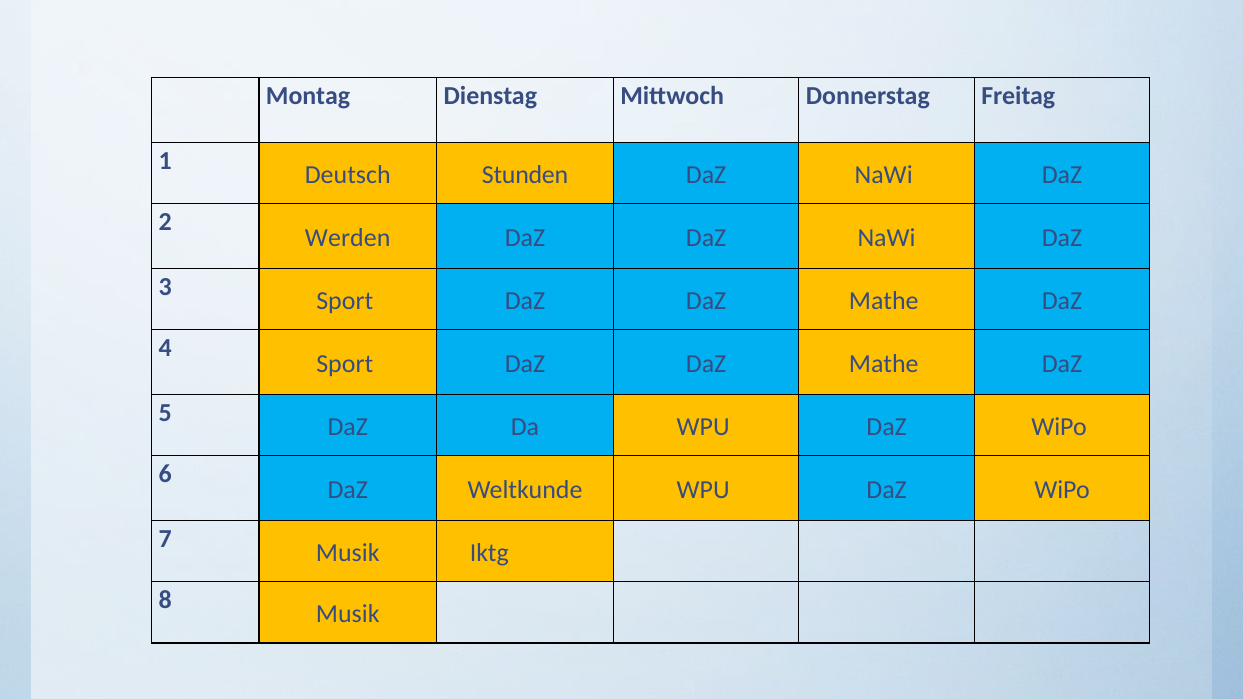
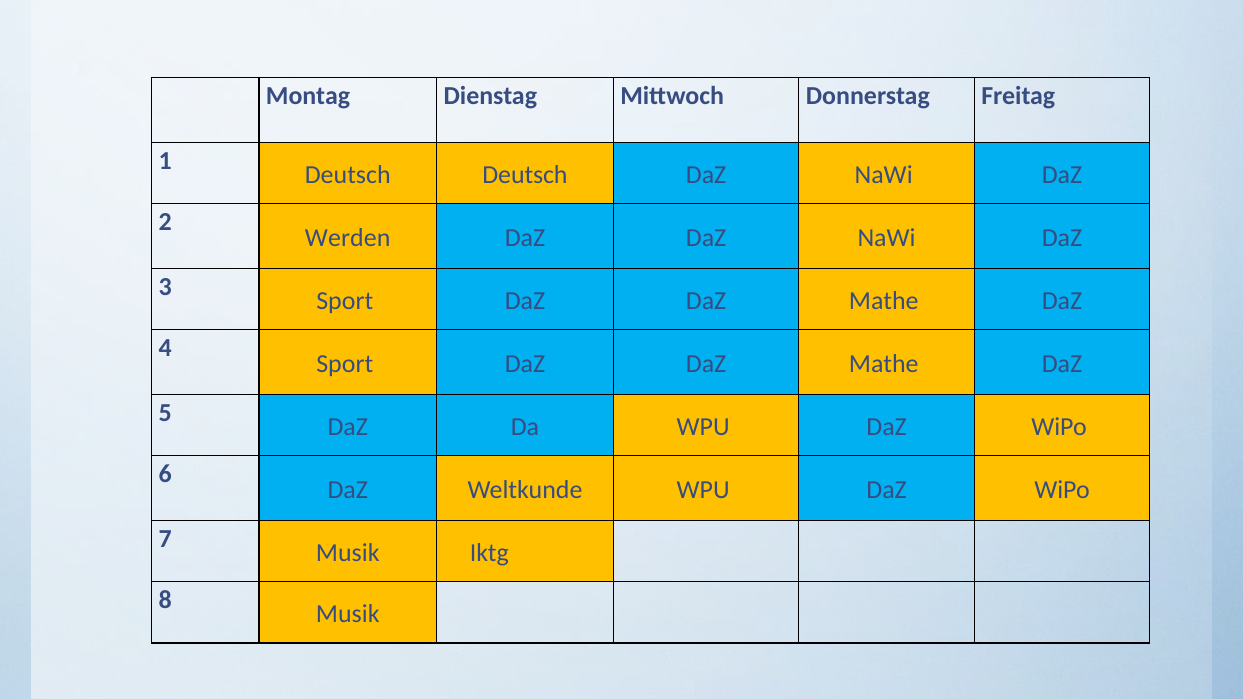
Deutsch Stunden: Stunden -> Deutsch
